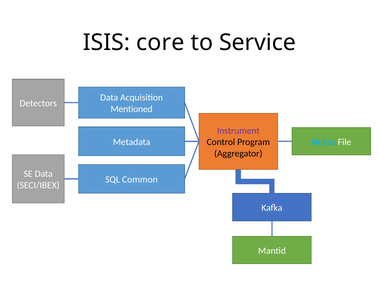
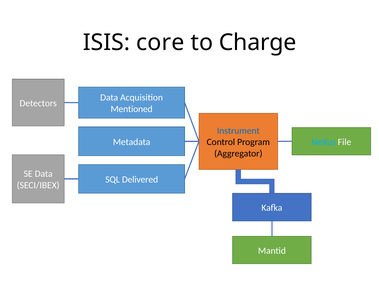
Service: Service -> Charge
Instrument colour: purple -> blue
Common: Common -> Delivered
